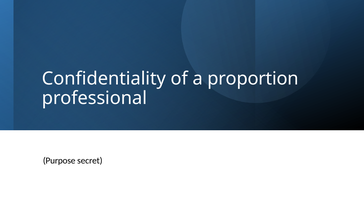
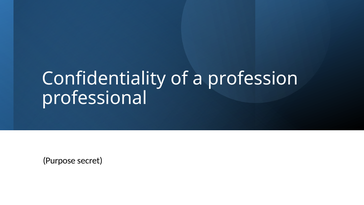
proportion: proportion -> profession
